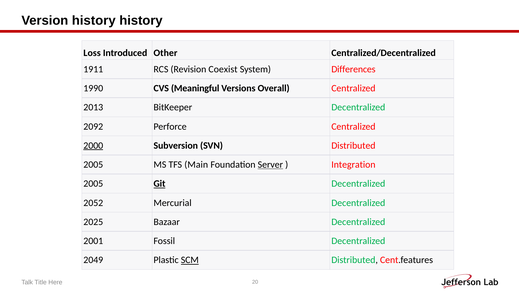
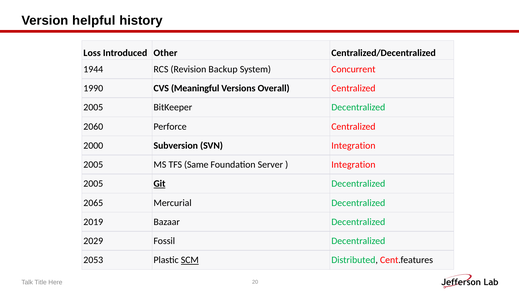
Version history: history -> helpful
1911: 1911 -> 1944
Coexist: Coexist -> Backup
Differences: Differences -> Concurrent
2013 at (93, 107): 2013 -> 2005
2092: 2092 -> 2060
2000 underline: present -> none
SVN Distributed: Distributed -> Integration
Main: Main -> Same
Server underline: present -> none
2052: 2052 -> 2065
2025: 2025 -> 2019
2001: 2001 -> 2029
2049: 2049 -> 2053
